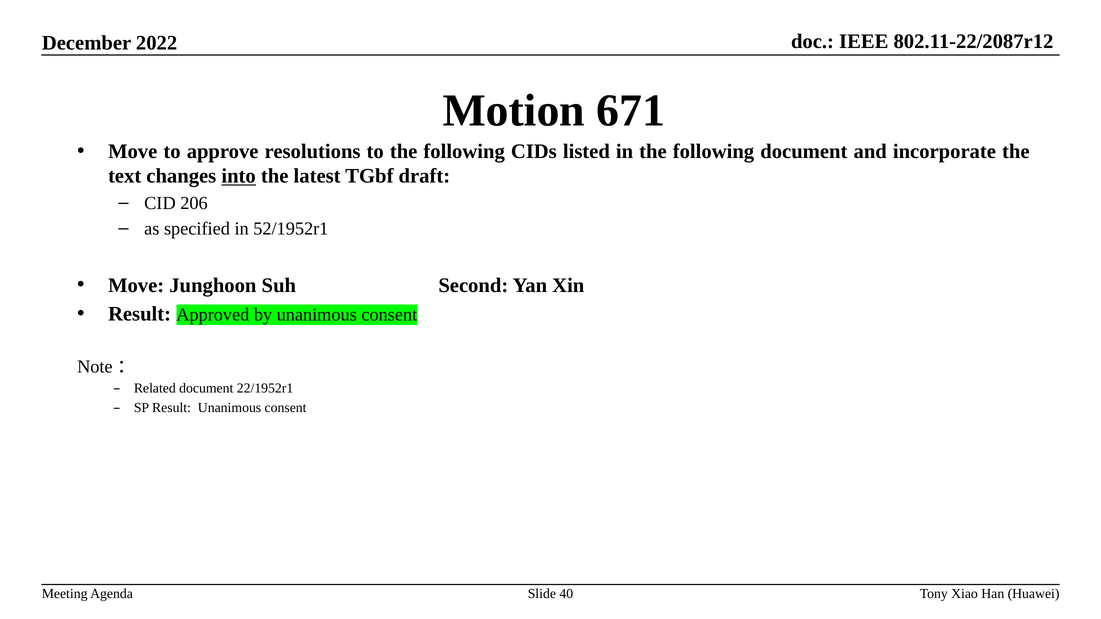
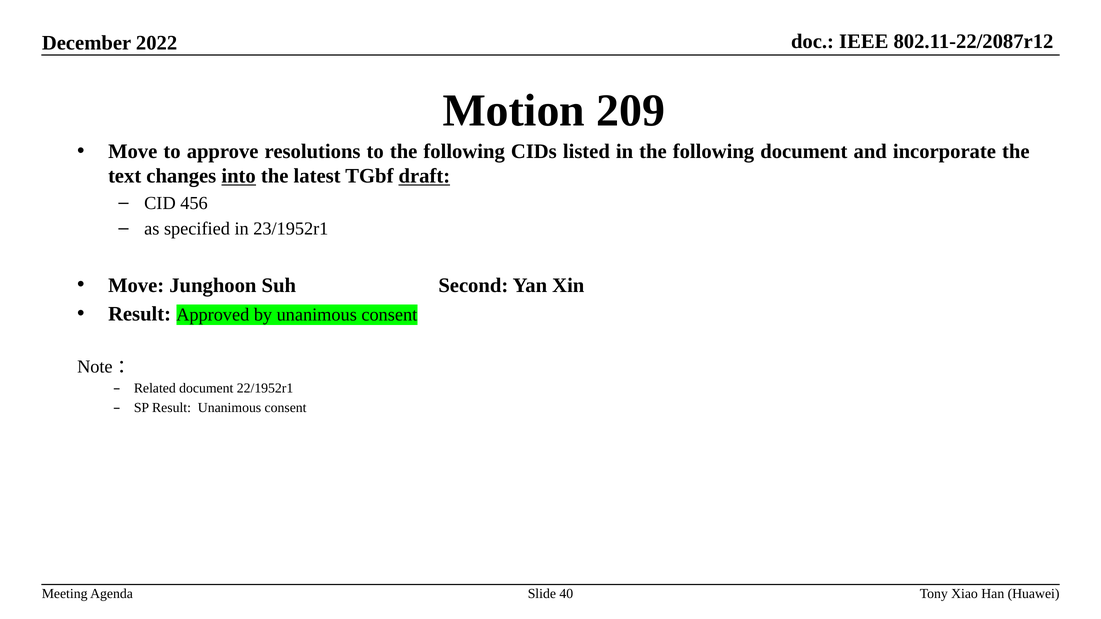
671: 671 -> 209
draft underline: none -> present
206: 206 -> 456
52/1952r1: 52/1952r1 -> 23/1952r1
